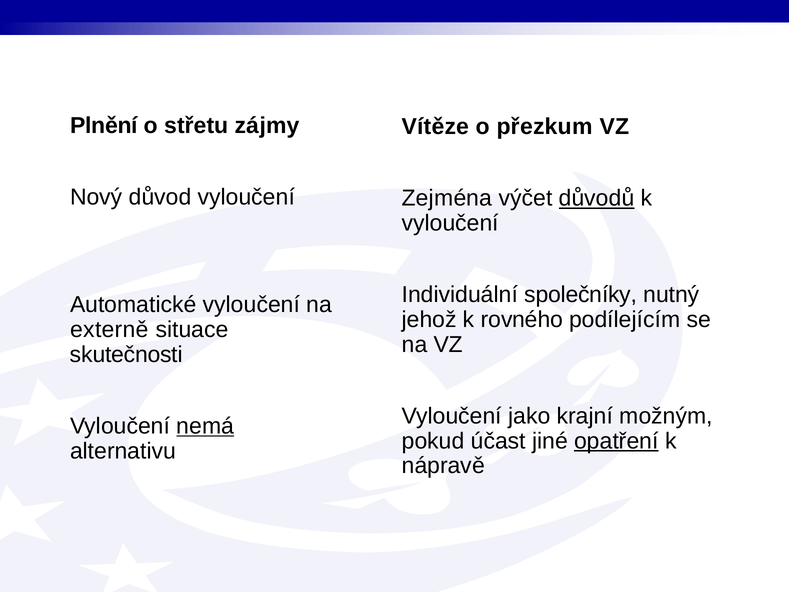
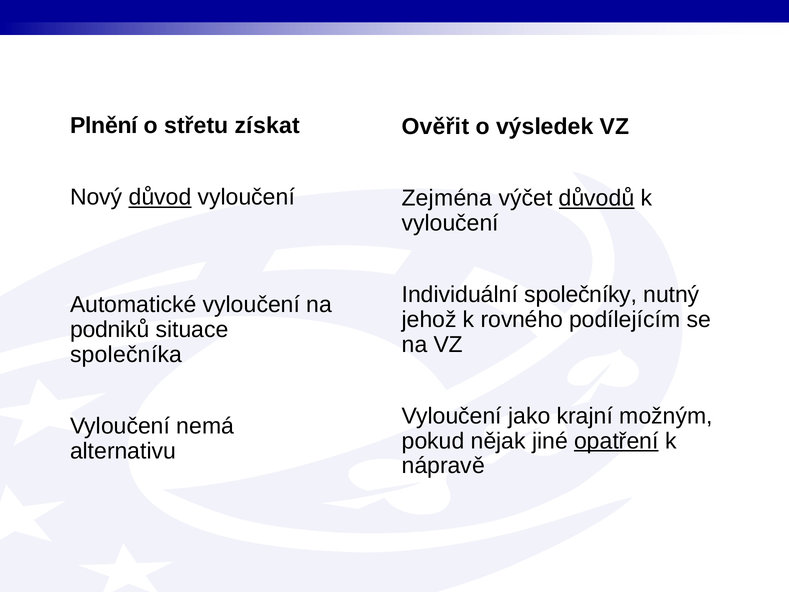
zájmy: zájmy -> získat
Vítěze: Vítěze -> Ověřit
přezkum: přezkum -> výsledek
důvod underline: none -> present
externě: externě -> podniků
skutečnosti: skutečnosti -> společníka
nemá underline: present -> none
účast: účast -> nějak
